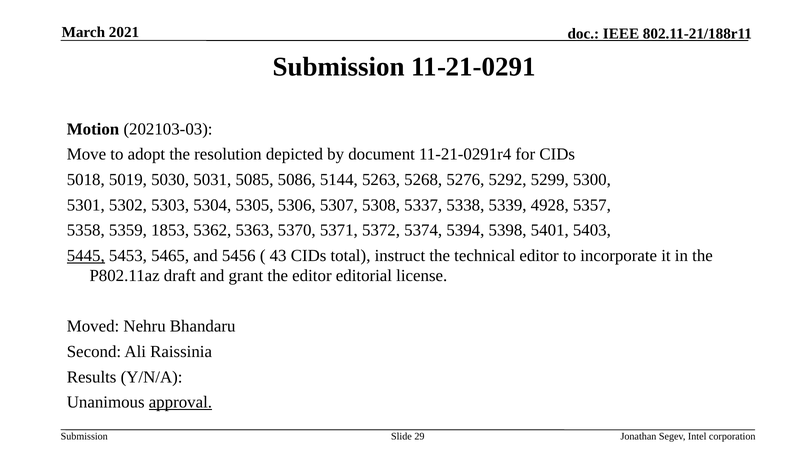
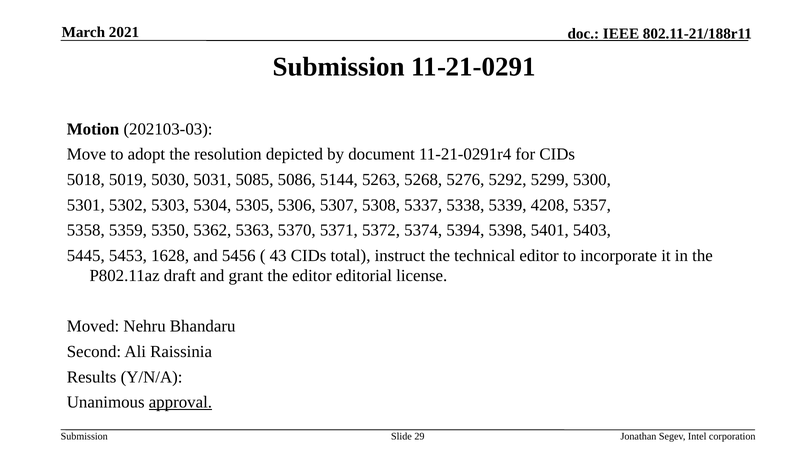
4928: 4928 -> 4208
1853: 1853 -> 5350
5445 underline: present -> none
5465: 5465 -> 1628
